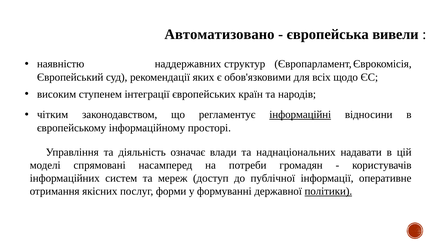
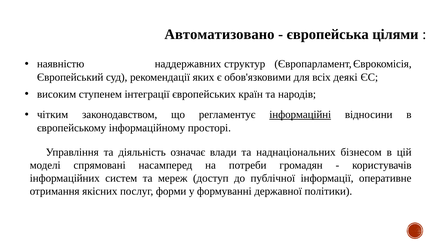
вивели: вивели -> цілями
щодо: щодо -> деякі
надавати: надавати -> бізнесом
політики underline: present -> none
